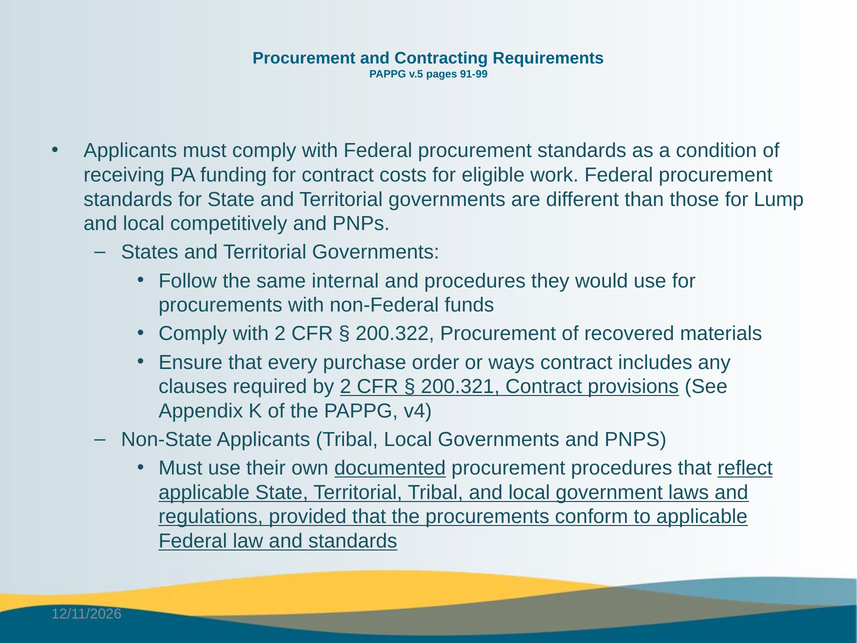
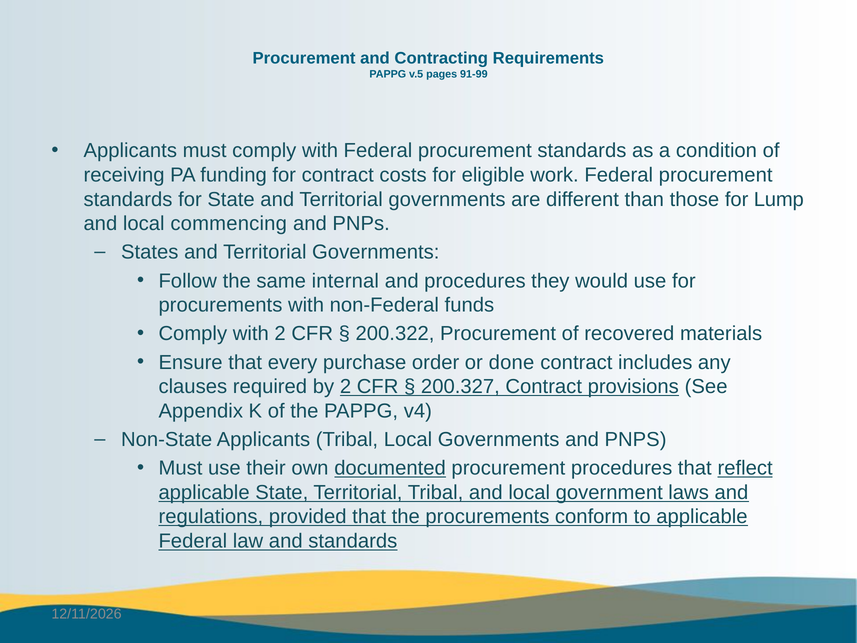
competitively: competitively -> commencing
ways: ways -> done
200.321: 200.321 -> 200.327
